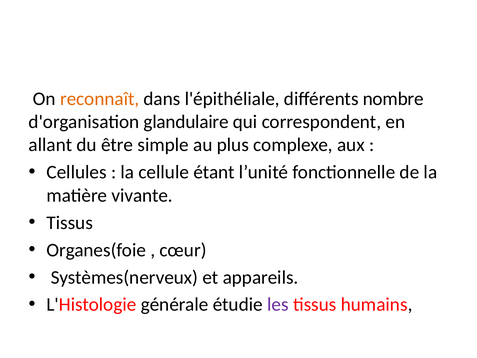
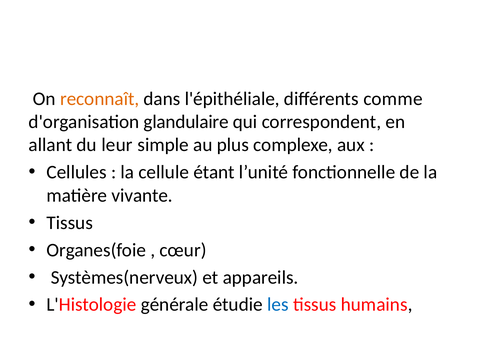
nombre: nombre -> comme
être: être -> leur
les colour: purple -> blue
